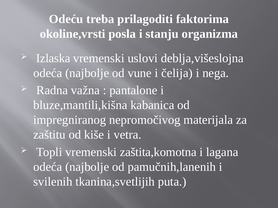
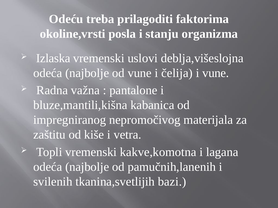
i nega: nega -> vune
zaštita,komotna: zaštita,komotna -> kakve,komotna
puta: puta -> bazi
